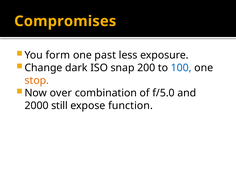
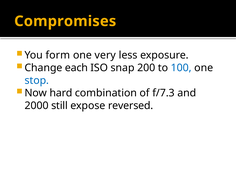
past: past -> very
dark: dark -> each
stop colour: orange -> blue
over: over -> hard
f/5.0: f/5.0 -> f/7.3
function: function -> reversed
